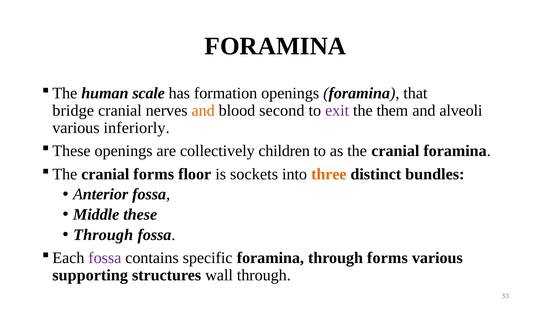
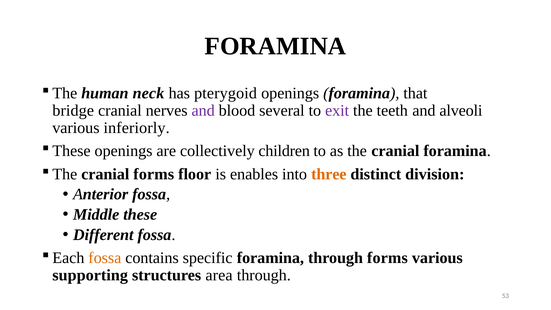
scale: scale -> neck
formation: formation -> pterygoid
and at (203, 111) colour: orange -> purple
second: second -> several
them: them -> teeth
sockets: sockets -> enables
bundles: bundles -> division
Through at (103, 235): Through -> Different
fossa at (105, 258) colour: purple -> orange
wall: wall -> area
